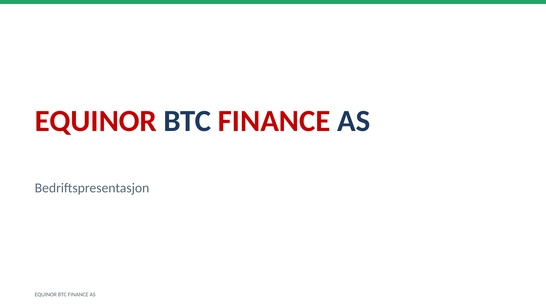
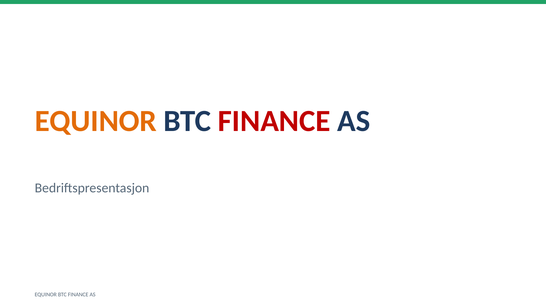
EQUINOR at (96, 121) colour: red -> orange
